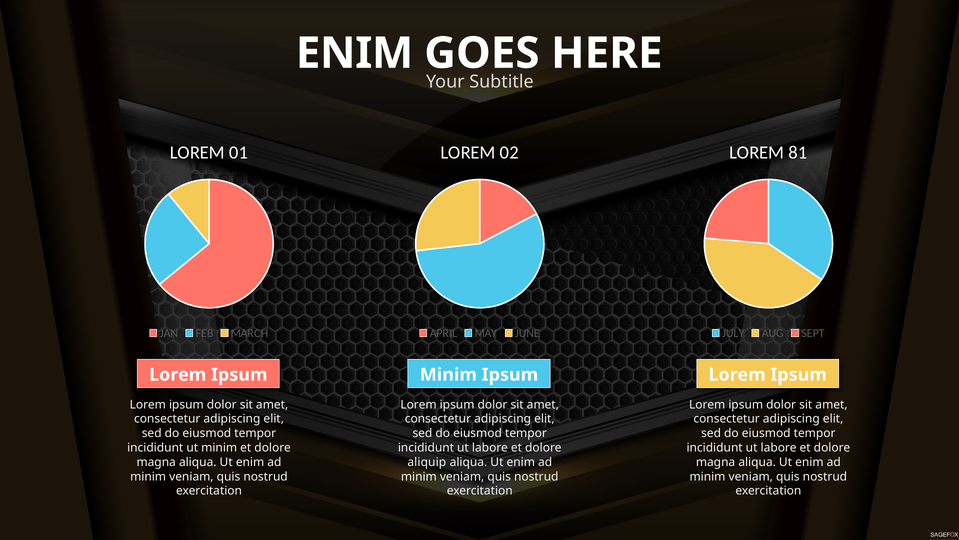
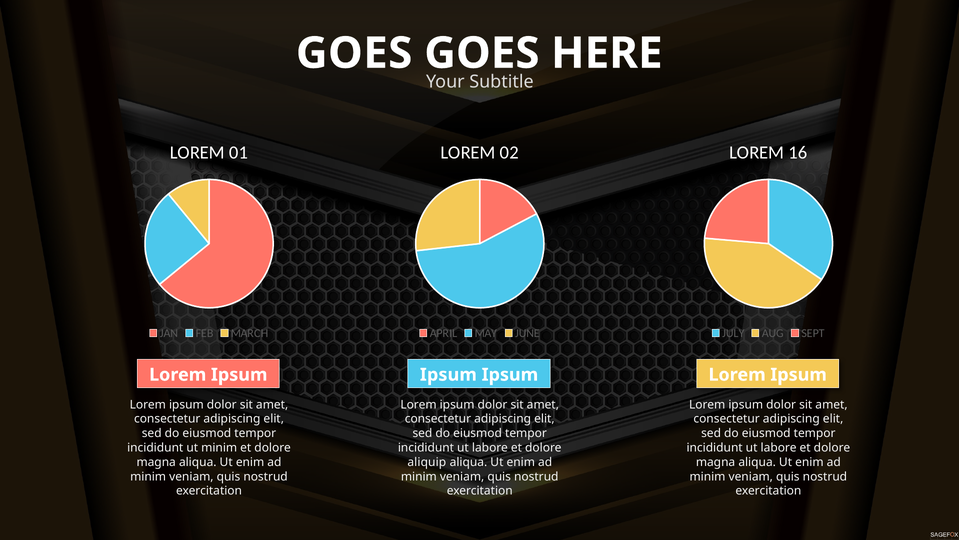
ENIM at (355, 53): ENIM -> GOES
81: 81 -> 16
Minim at (448, 374): Minim -> Ipsum
